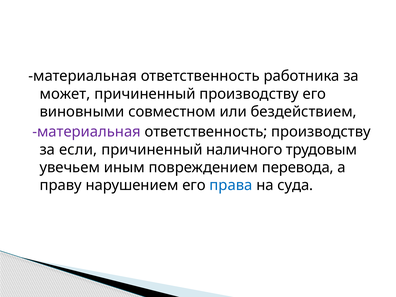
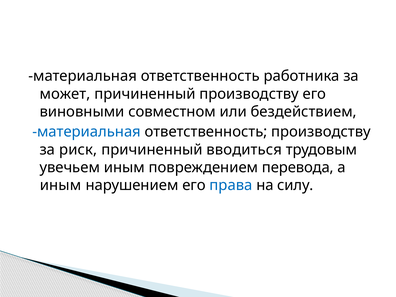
материальная at (87, 132) colour: purple -> blue
если: если -> риск
наличного: наличного -> вводиться
праву at (61, 185): праву -> иным
суда: суда -> силу
